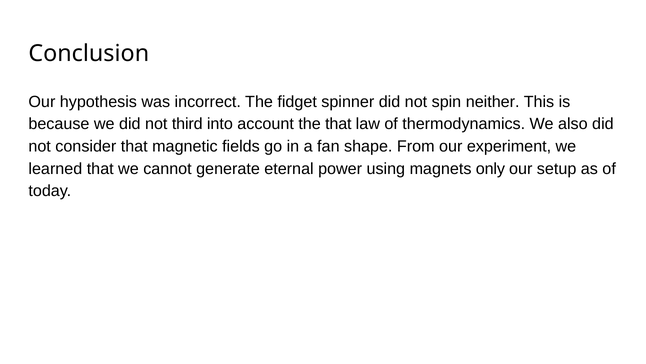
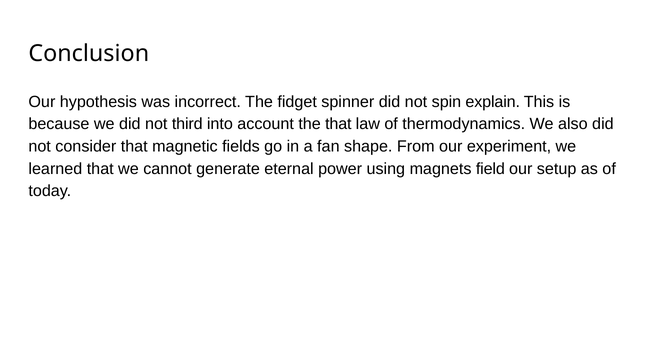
neither: neither -> explain
only: only -> field
